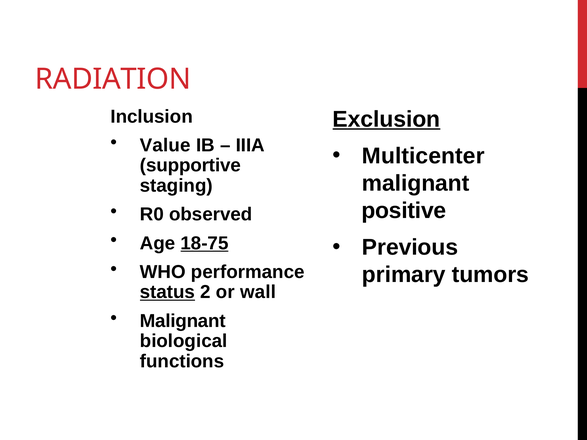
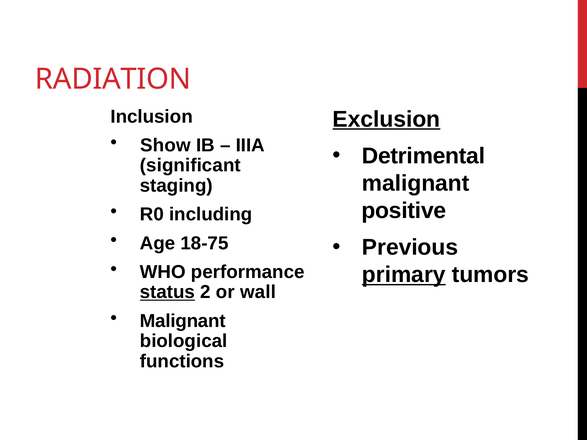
Value: Value -> Show
Multicenter: Multicenter -> Detrimental
supportive: supportive -> significant
observed: observed -> including
18-75 underline: present -> none
primary underline: none -> present
